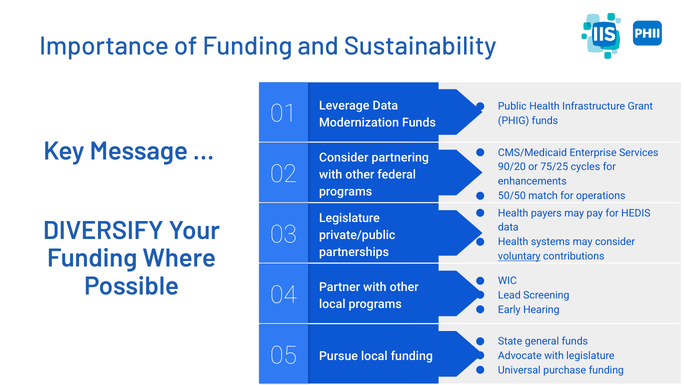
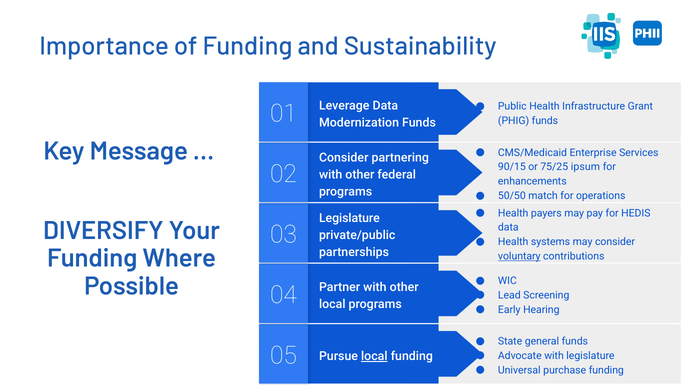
90/20: 90/20 -> 90/15
cycles: cycles -> ipsum
local at (374, 356) underline: none -> present
